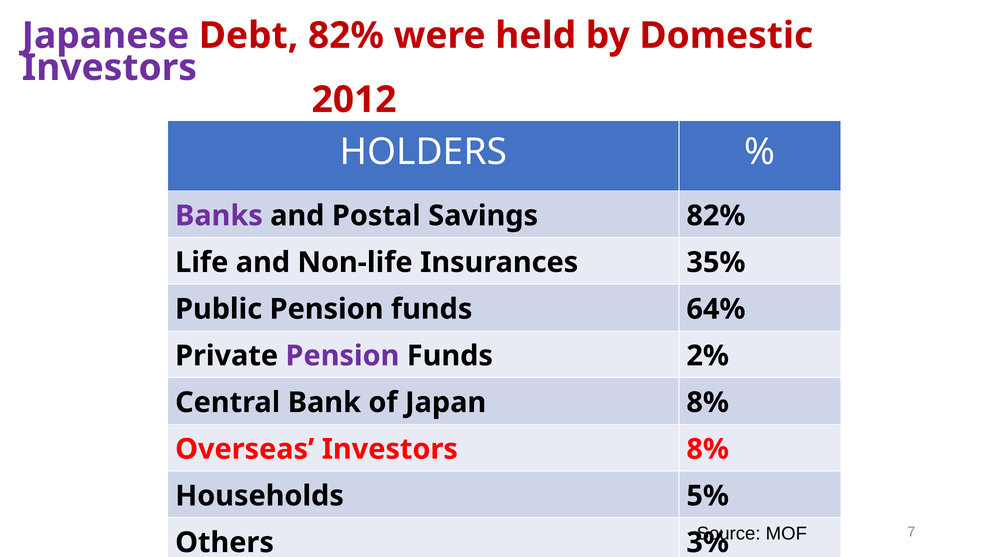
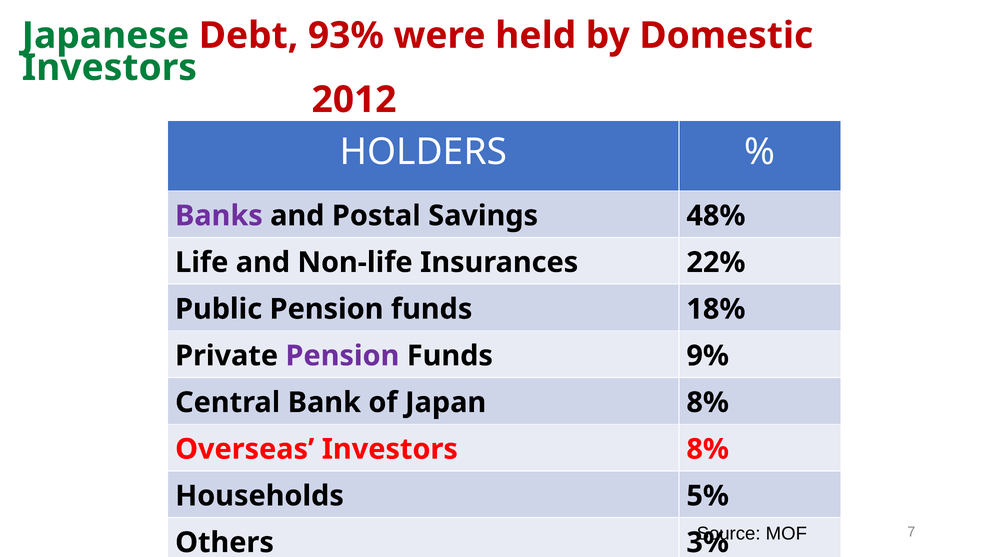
Japanese colour: purple -> green
Debt 82%: 82% -> 93%
Investors at (109, 68) colour: purple -> green
Savings 82%: 82% -> 48%
35%: 35% -> 22%
64%: 64% -> 18%
2%: 2% -> 9%
